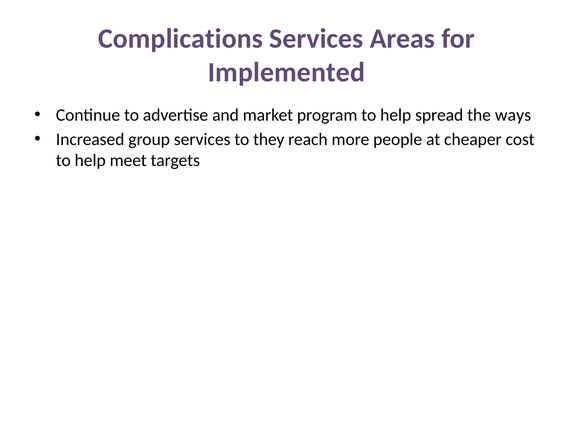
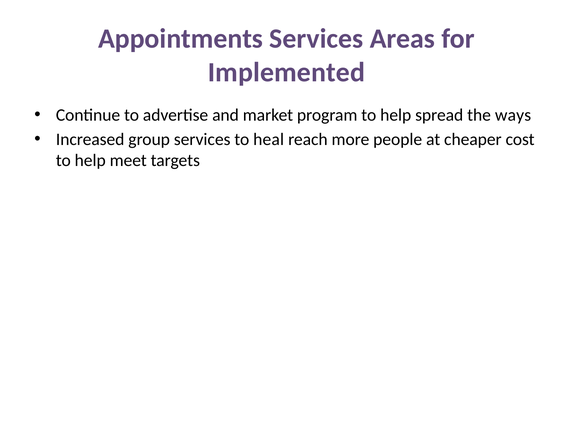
Complications: Complications -> Appointments
they: they -> heal
